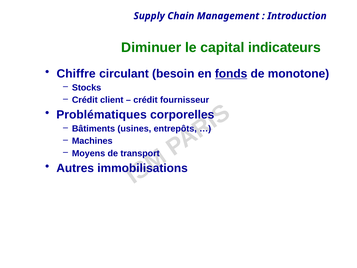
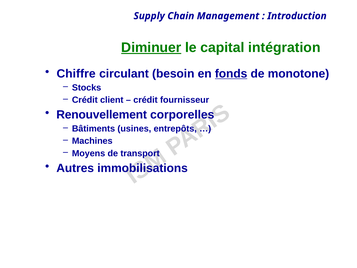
Diminuer underline: none -> present
indicateurs: indicateurs -> intégration
Problématiques: Problématiques -> Renouvellement
